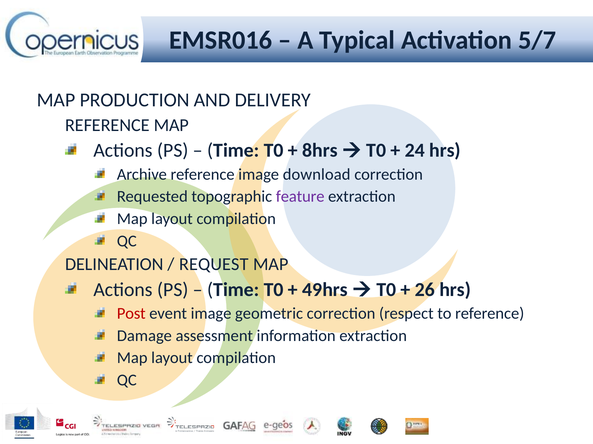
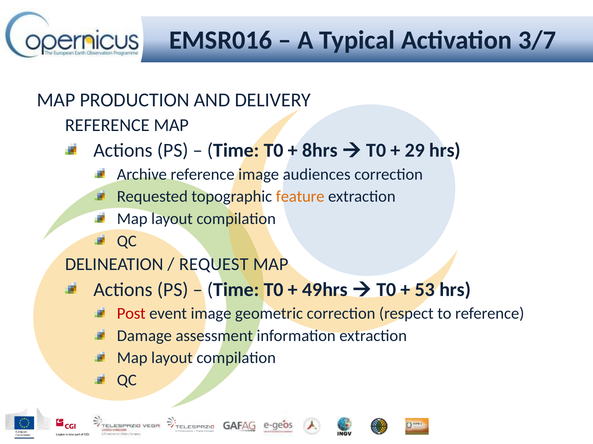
5/7: 5/7 -> 3/7
24: 24 -> 29
download: download -> audiences
feature colour: purple -> orange
26: 26 -> 53
